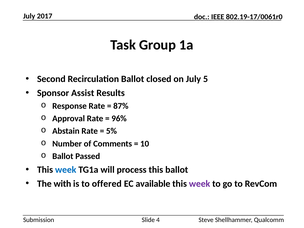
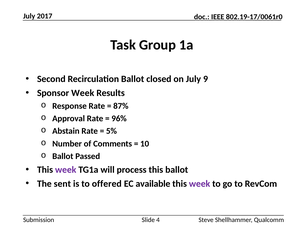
5: 5 -> 9
Sponsor Assist: Assist -> Week
week at (66, 170) colour: blue -> purple
with: with -> sent
